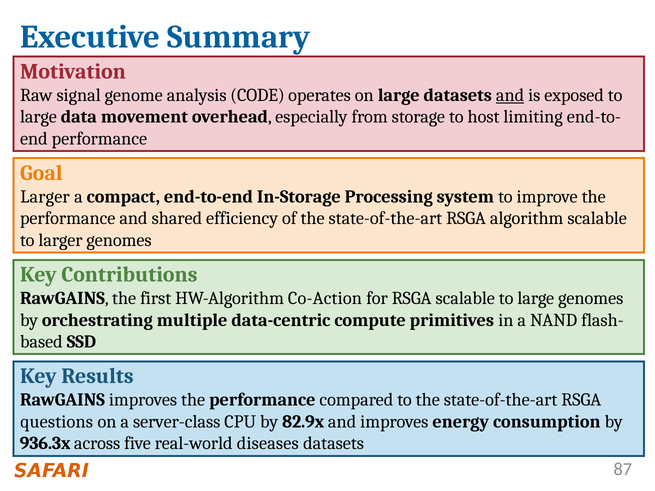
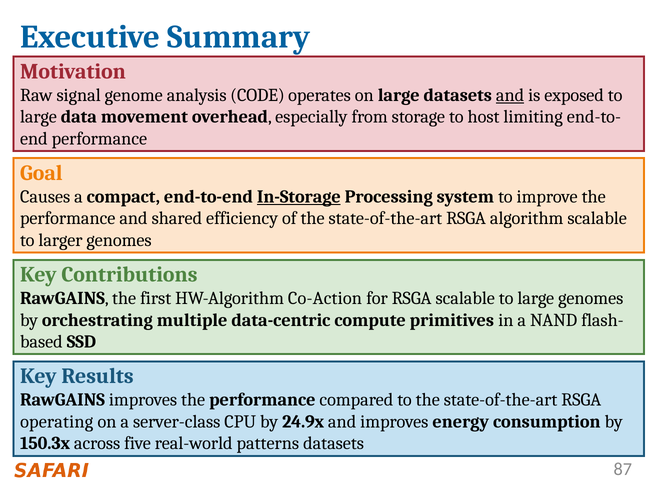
Larger at (45, 197): Larger -> Causes
In-Storage underline: none -> present
questions: questions -> operating
82.9x: 82.9x -> 24.9x
936.3x: 936.3x -> 150.3x
diseases: diseases -> patterns
